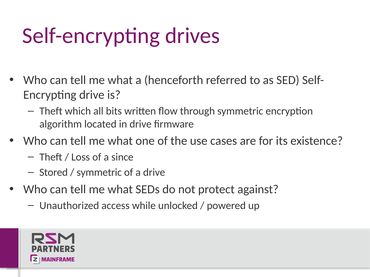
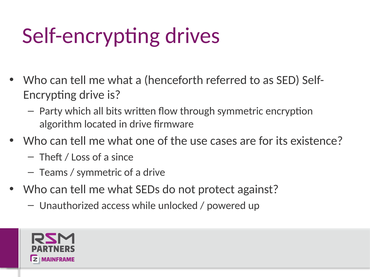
Theft at (51, 111): Theft -> Party
Stored: Stored -> Teams
